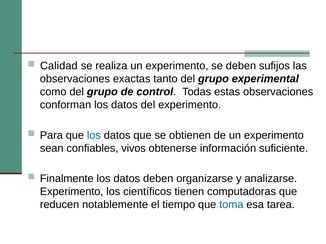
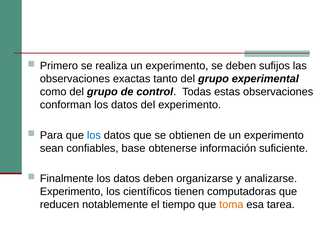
Calidad: Calidad -> Primero
vivos: vivos -> base
toma colour: blue -> orange
